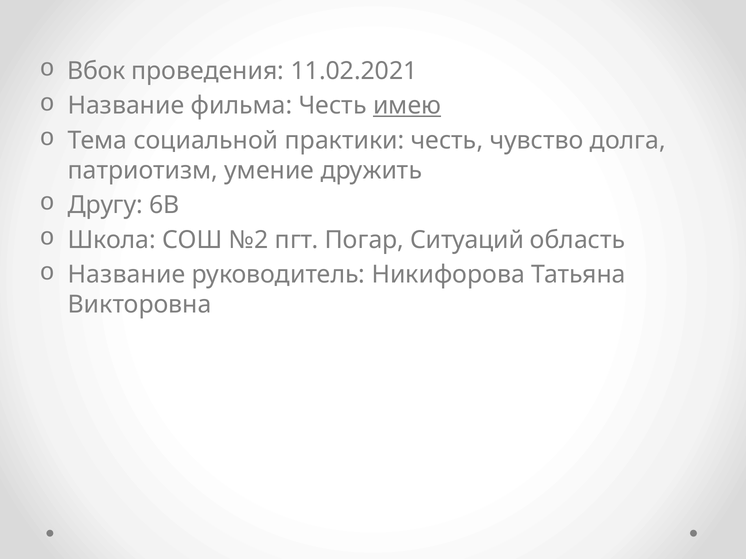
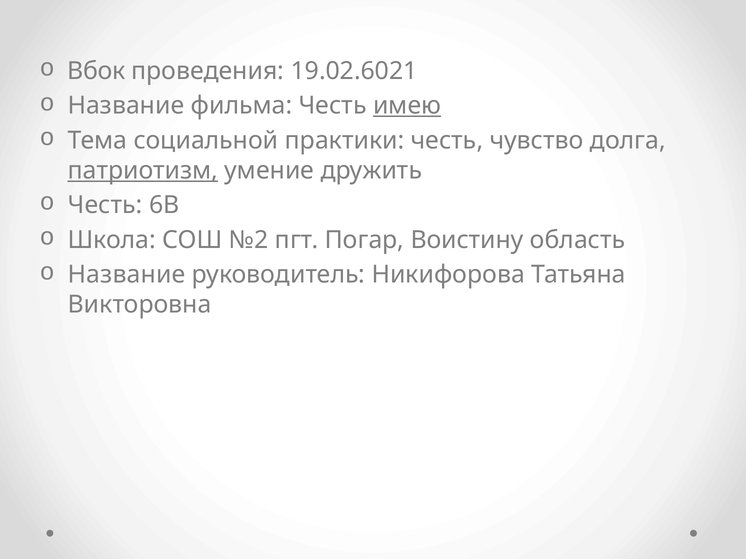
11.02.2021: 11.02.2021 -> 19.02.6021
патриотизм underline: none -> present
Другу at (105, 205): Другу -> Честь
Ситуаций: Ситуаций -> Воистину
